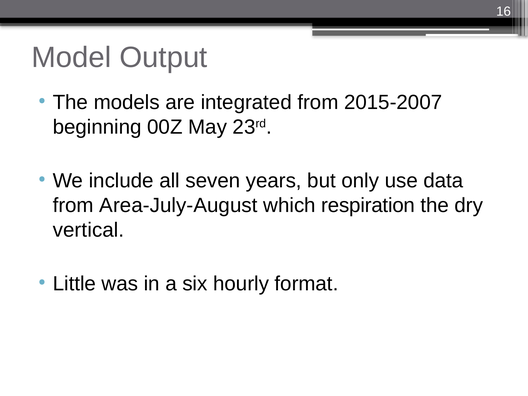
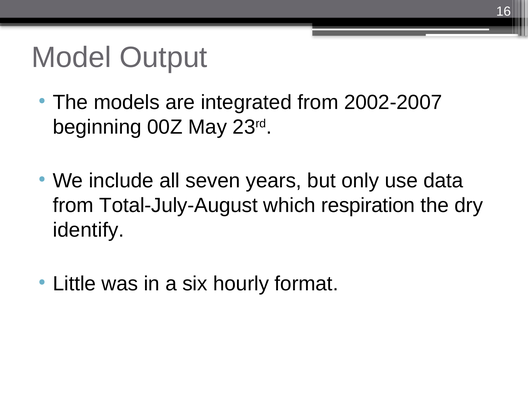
2015-2007: 2015-2007 -> 2002-2007
Area-July-August: Area-July-August -> Total-July-August
vertical: vertical -> identify
